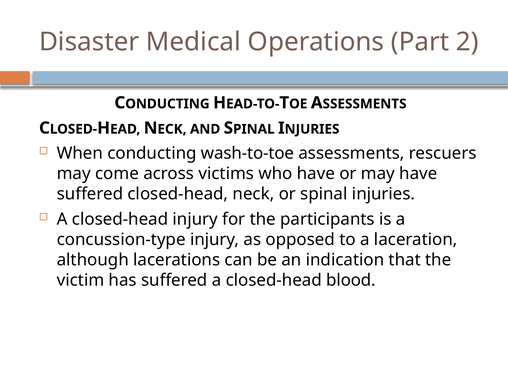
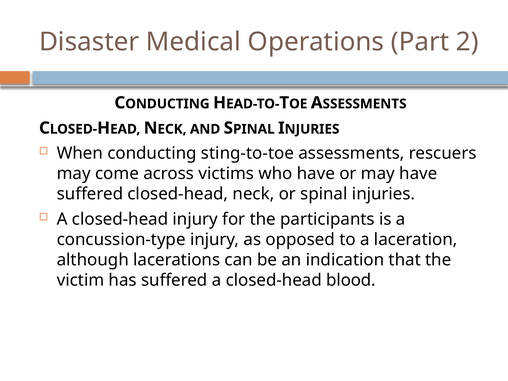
wash-to-toe: wash-to-toe -> sting-to-toe
